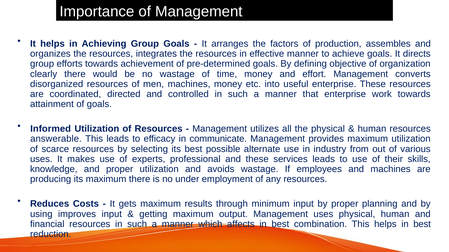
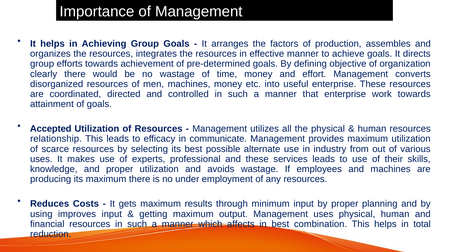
Informed: Informed -> Accepted
answerable: answerable -> relationship
helps in best: best -> total
